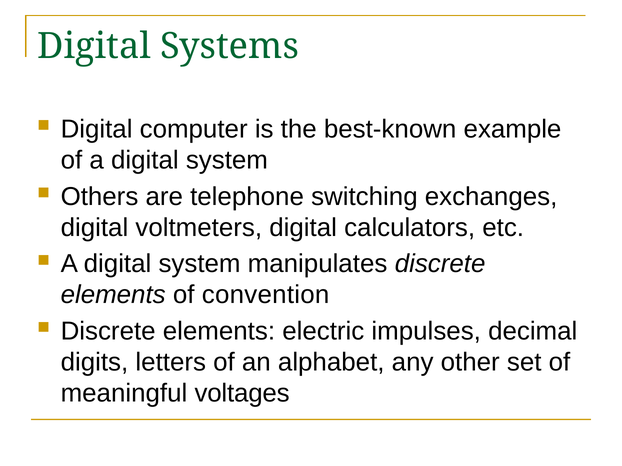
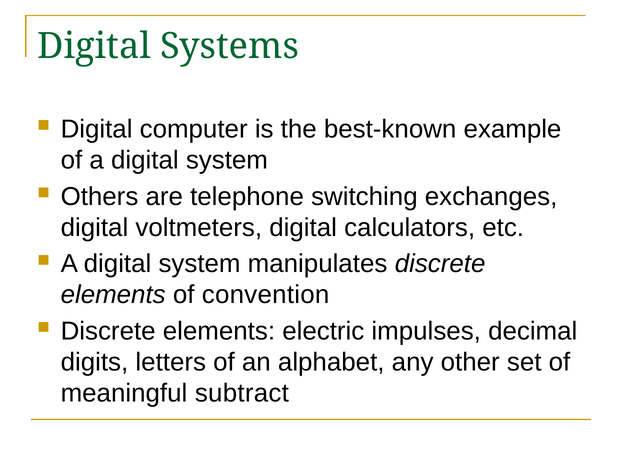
voltages: voltages -> subtract
